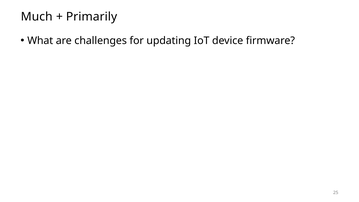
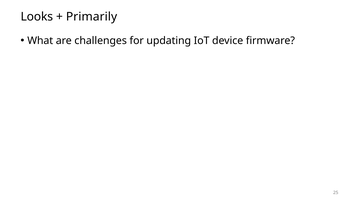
Much: Much -> Looks
